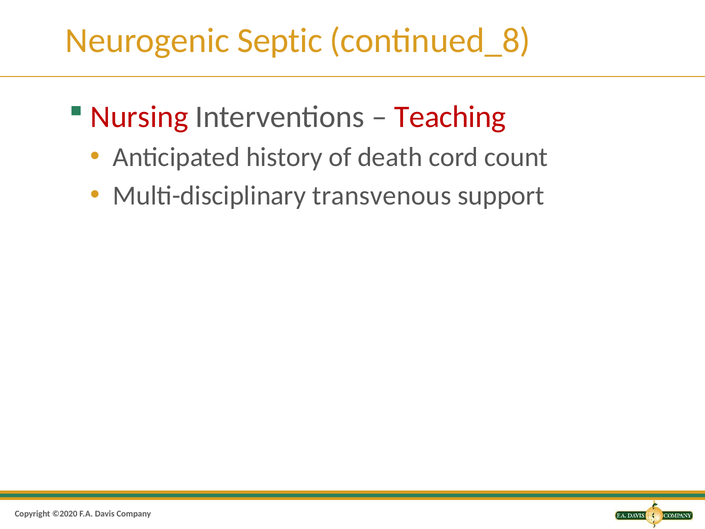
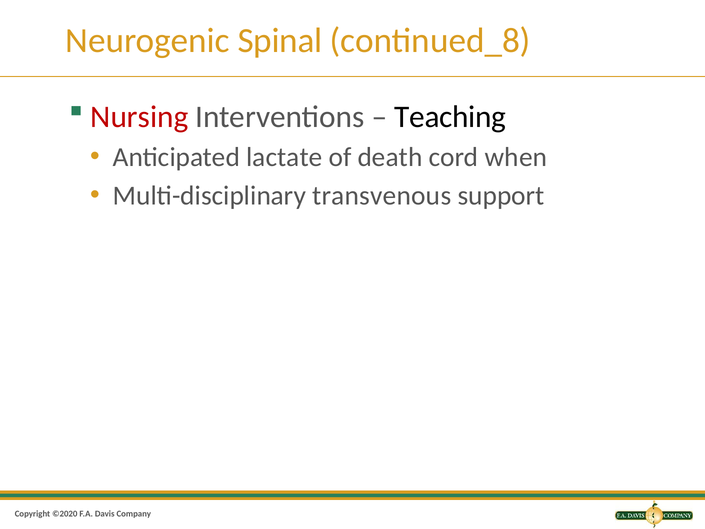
Septic: Septic -> Spinal
Teaching colour: red -> black
history: history -> lactate
count: count -> when
